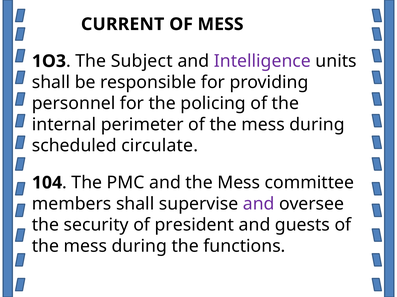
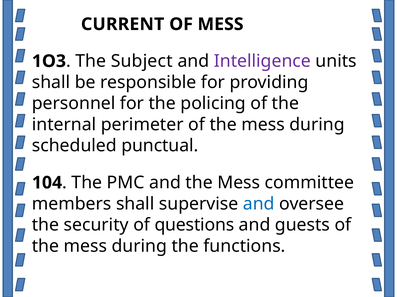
circulate: circulate -> punctual
and at (259, 204) colour: purple -> blue
president: president -> questions
